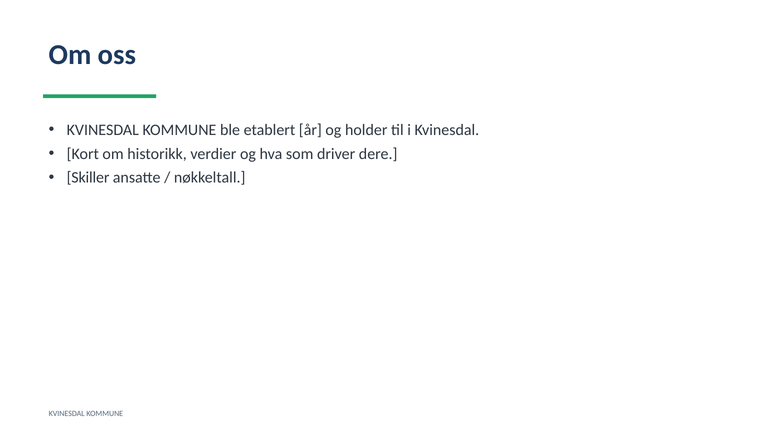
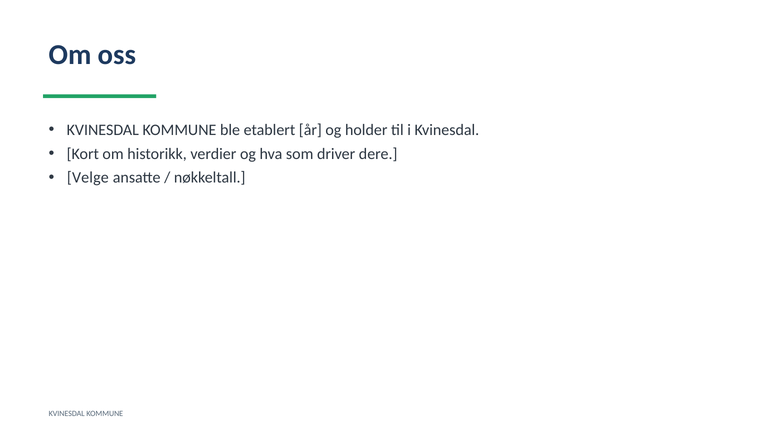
Skiller: Skiller -> Velge
